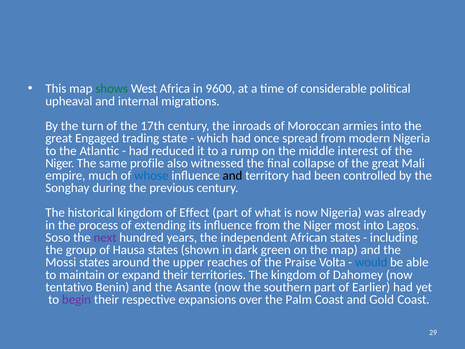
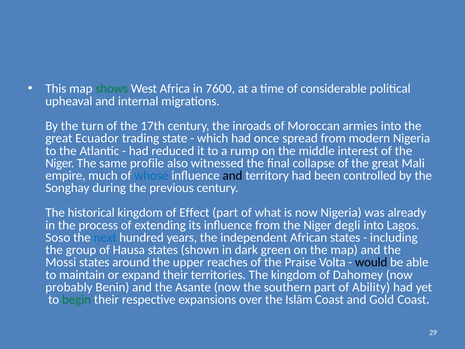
9600: 9600 -> 7600
Engaged: Engaged -> Ecuador
most: most -> degli
next colour: purple -> blue
would colour: blue -> black
tentativo: tentativo -> probably
Earlier: Earlier -> Ability
begin colour: purple -> green
Palm: Palm -> Islām
